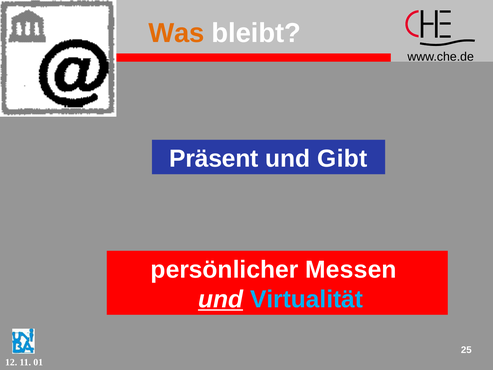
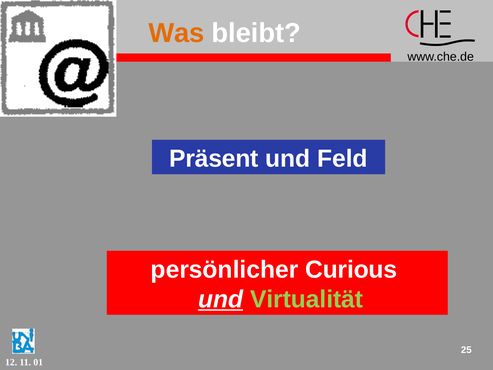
Gibt: Gibt -> Feld
Messen: Messen -> Curious
Virtualität colour: light blue -> light green
